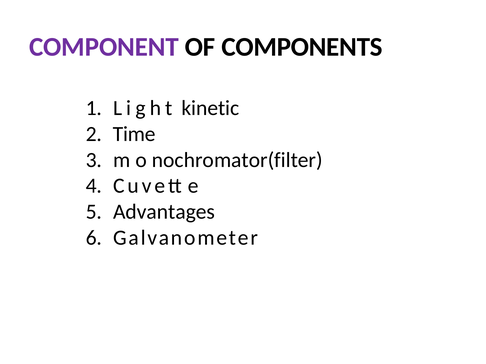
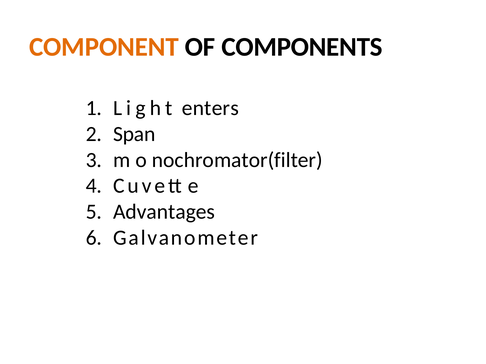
COMPONENT colour: purple -> orange
kinetic: kinetic -> enters
Time: Time -> Span
